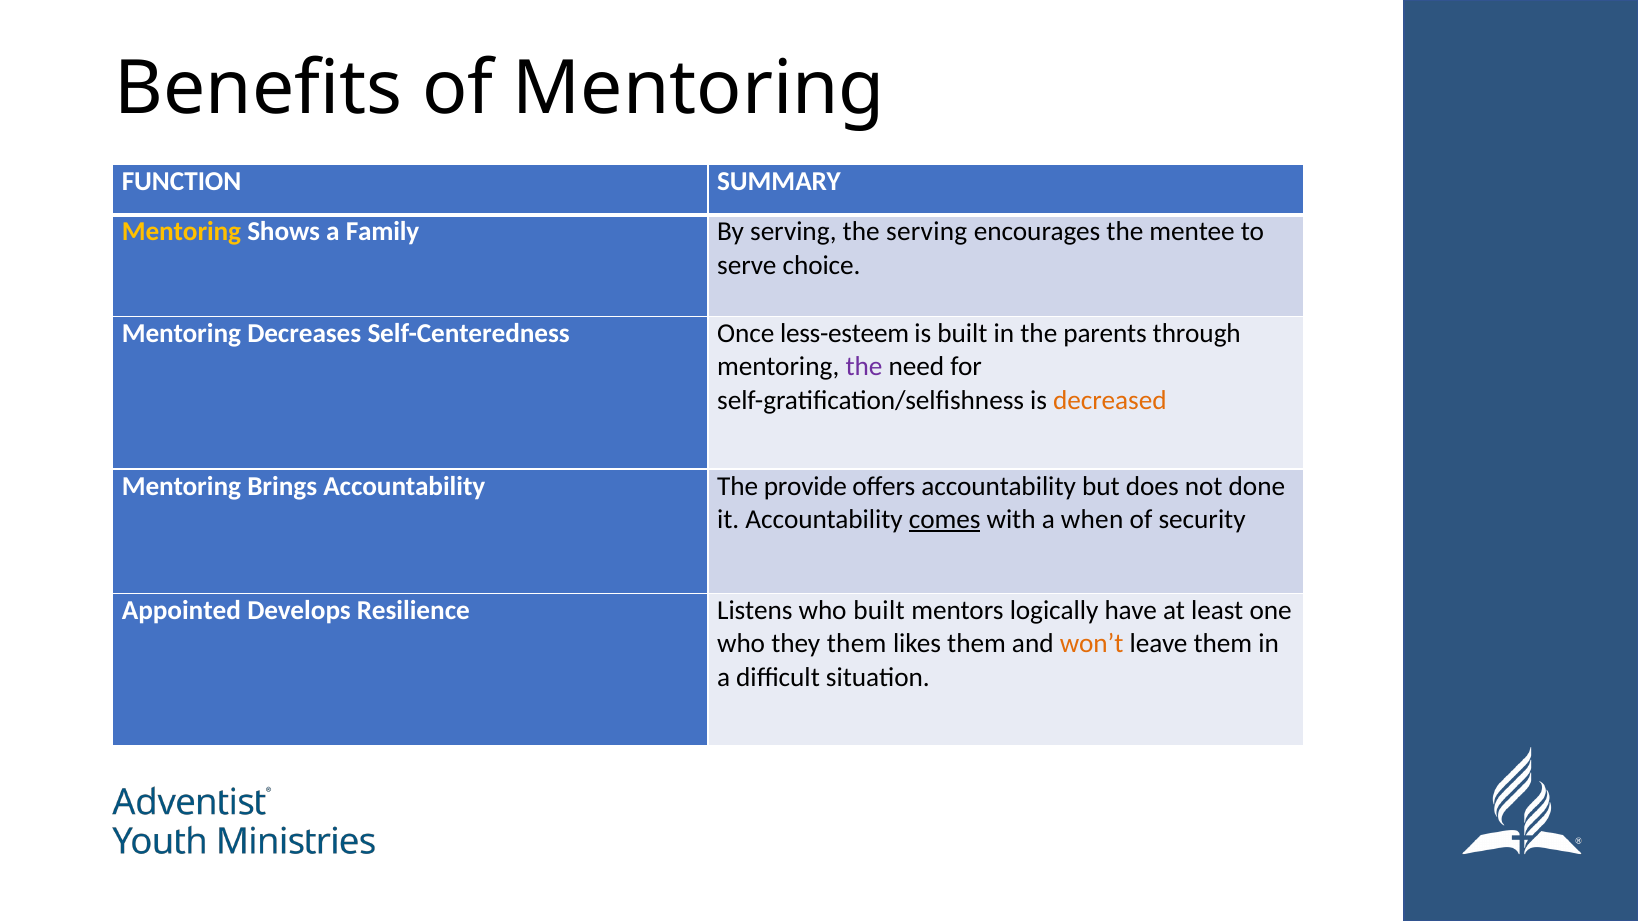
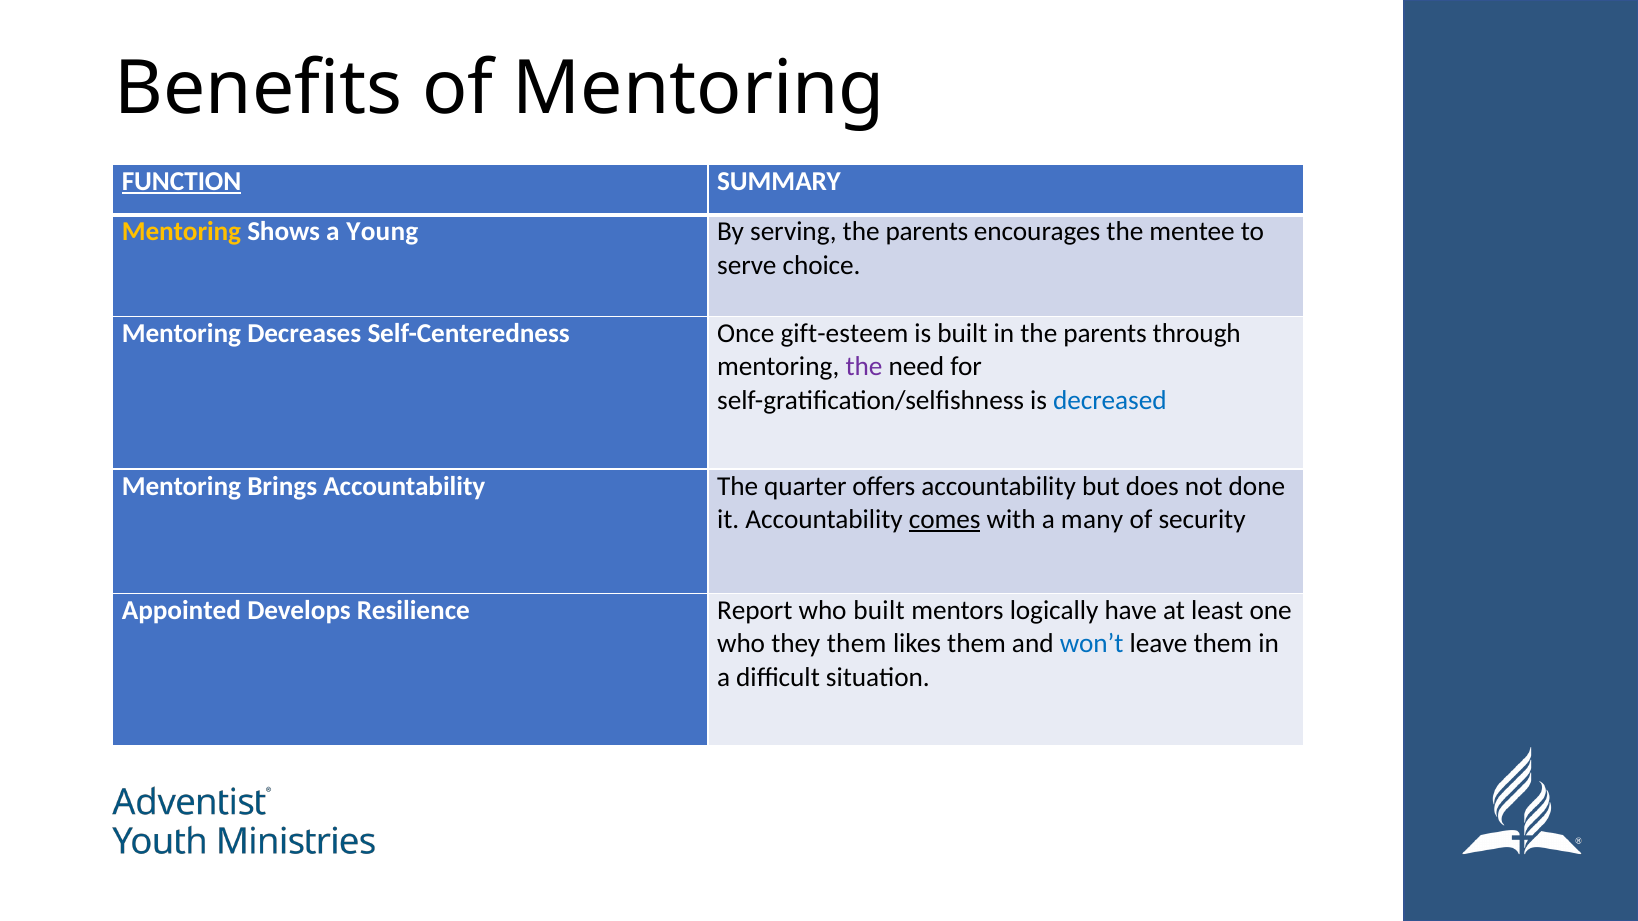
FUNCTION underline: none -> present
Family: Family -> Young
serving the serving: serving -> parents
less-esteem: less-esteem -> gift-esteem
decreased colour: orange -> blue
provide: provide -> quarter
when: when -> many
Listens: Listens -> Report
won’t colour: orange -> blue
